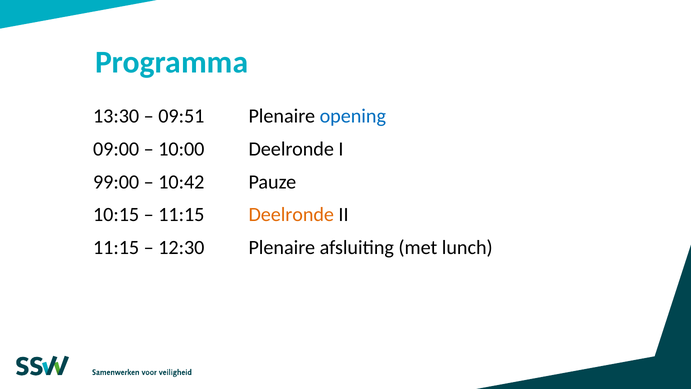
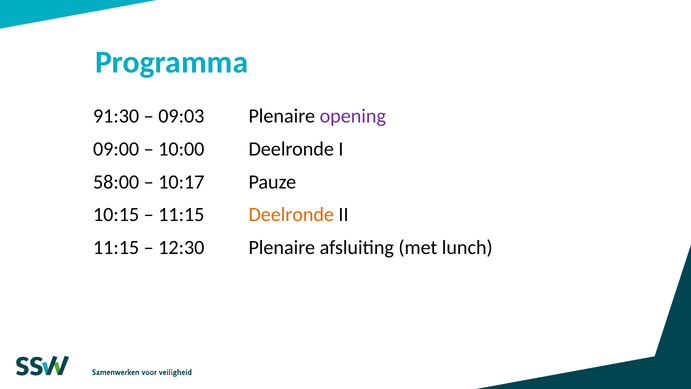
13:30: 13:30 -> 91:30
09:51: 09:51 -> 09:03
opening colour: blue -> purple
99:00: 99:00 -> 58:00
10:42: 10:42 -> 10:17
